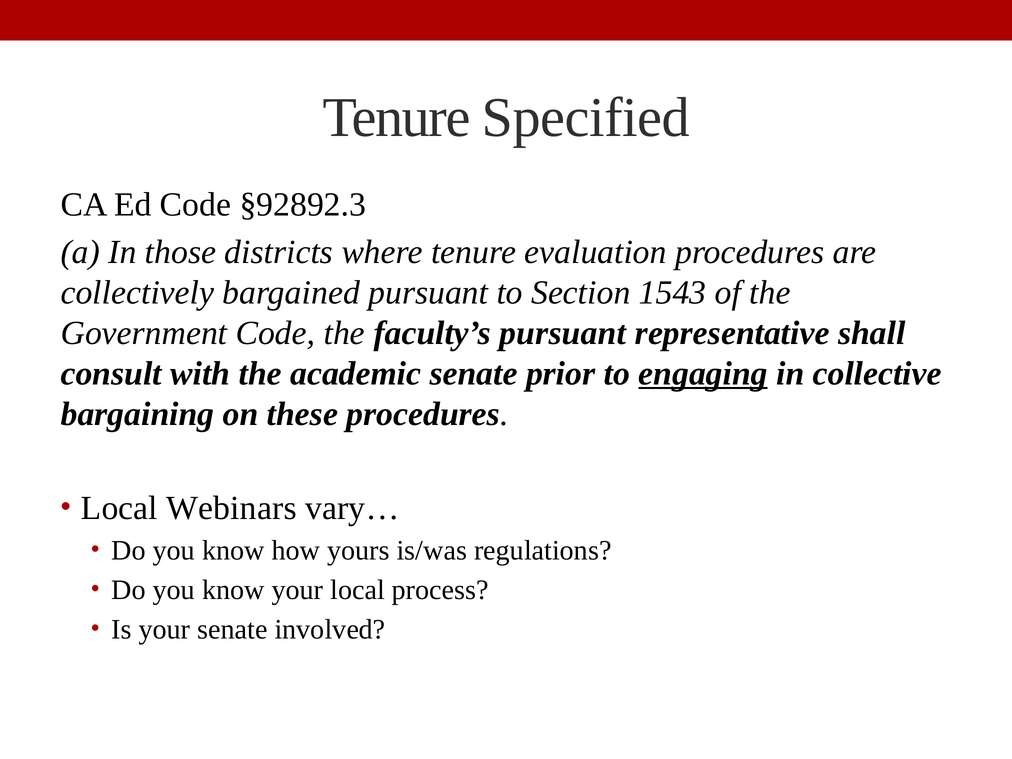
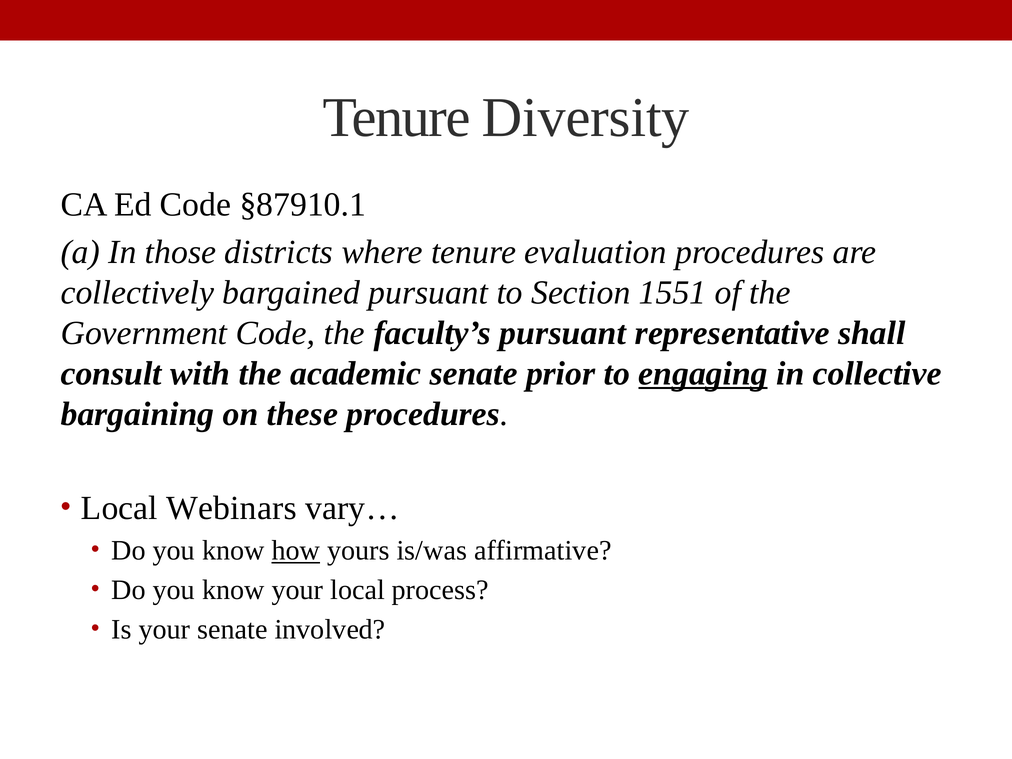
Specified: Specified -> Diversity
§92892.3: §92892.3 -> §87910.1
1543: 1543 -> 1551
how underline: none -> present
regulations: regulations -> affirmative
